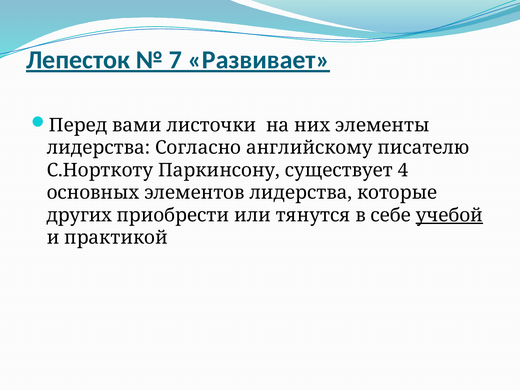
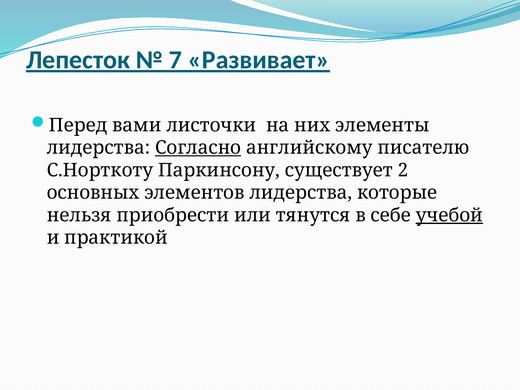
Согласно underline: none -> present
4: 4 -> 2
других: других -> нельзя
